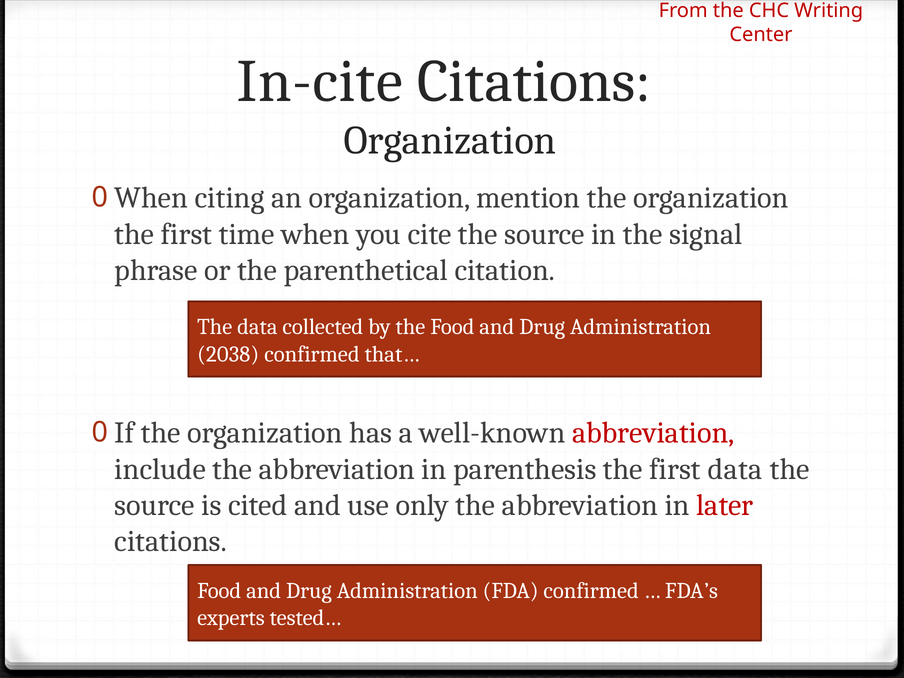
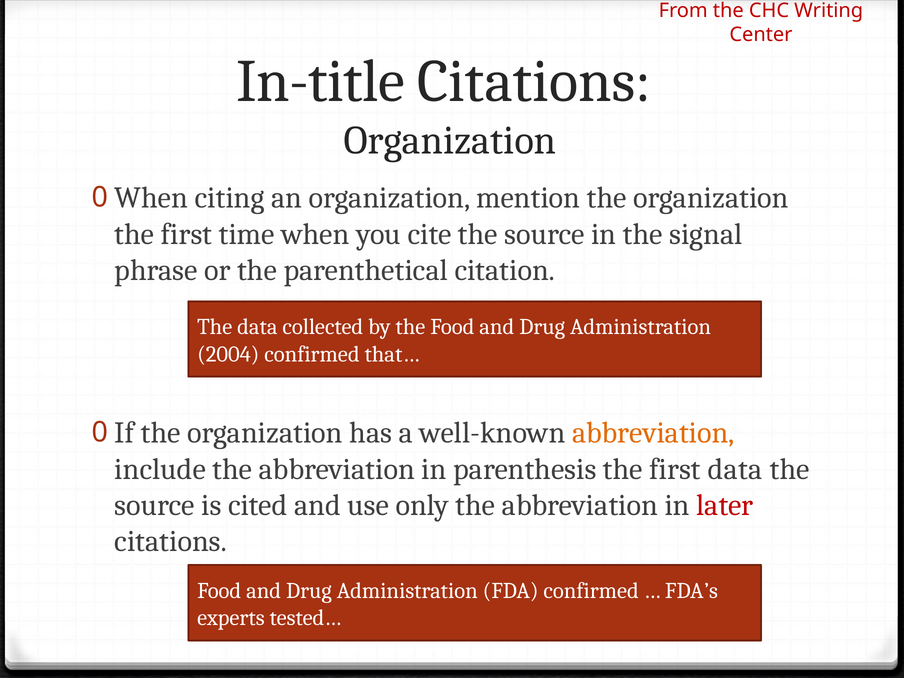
In-cite: In-cite -> In-title
2038: 2038 -> 2004
abbreviation at (653, 433) colour: red -> orange
